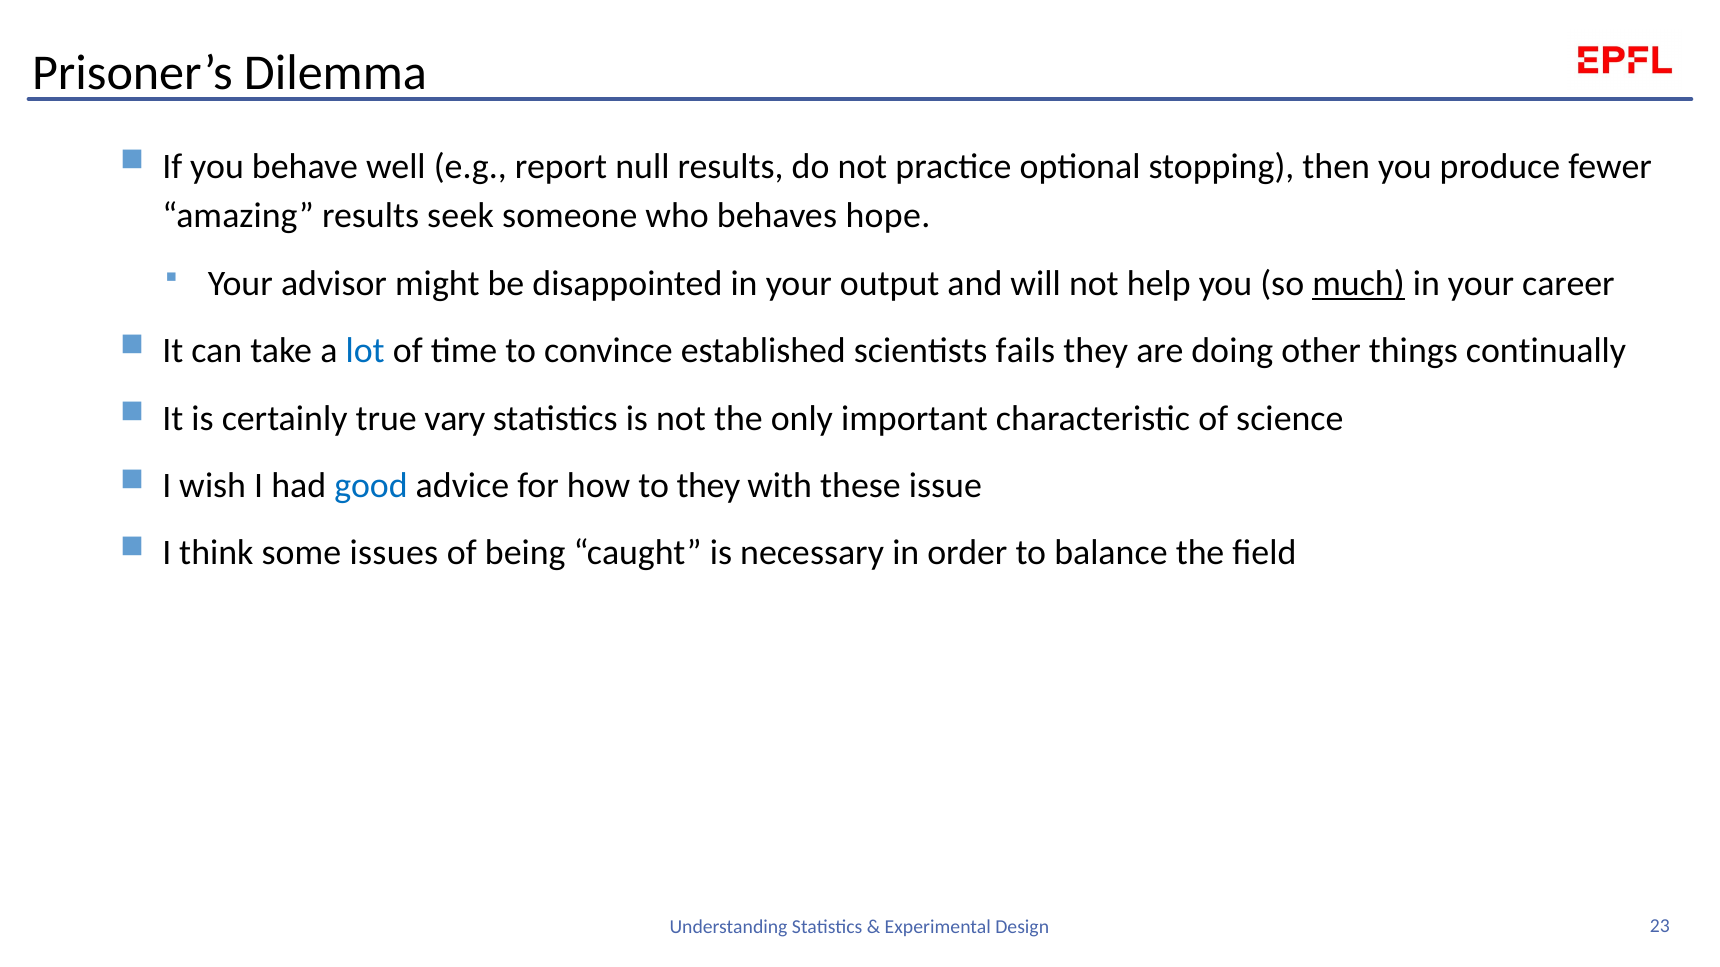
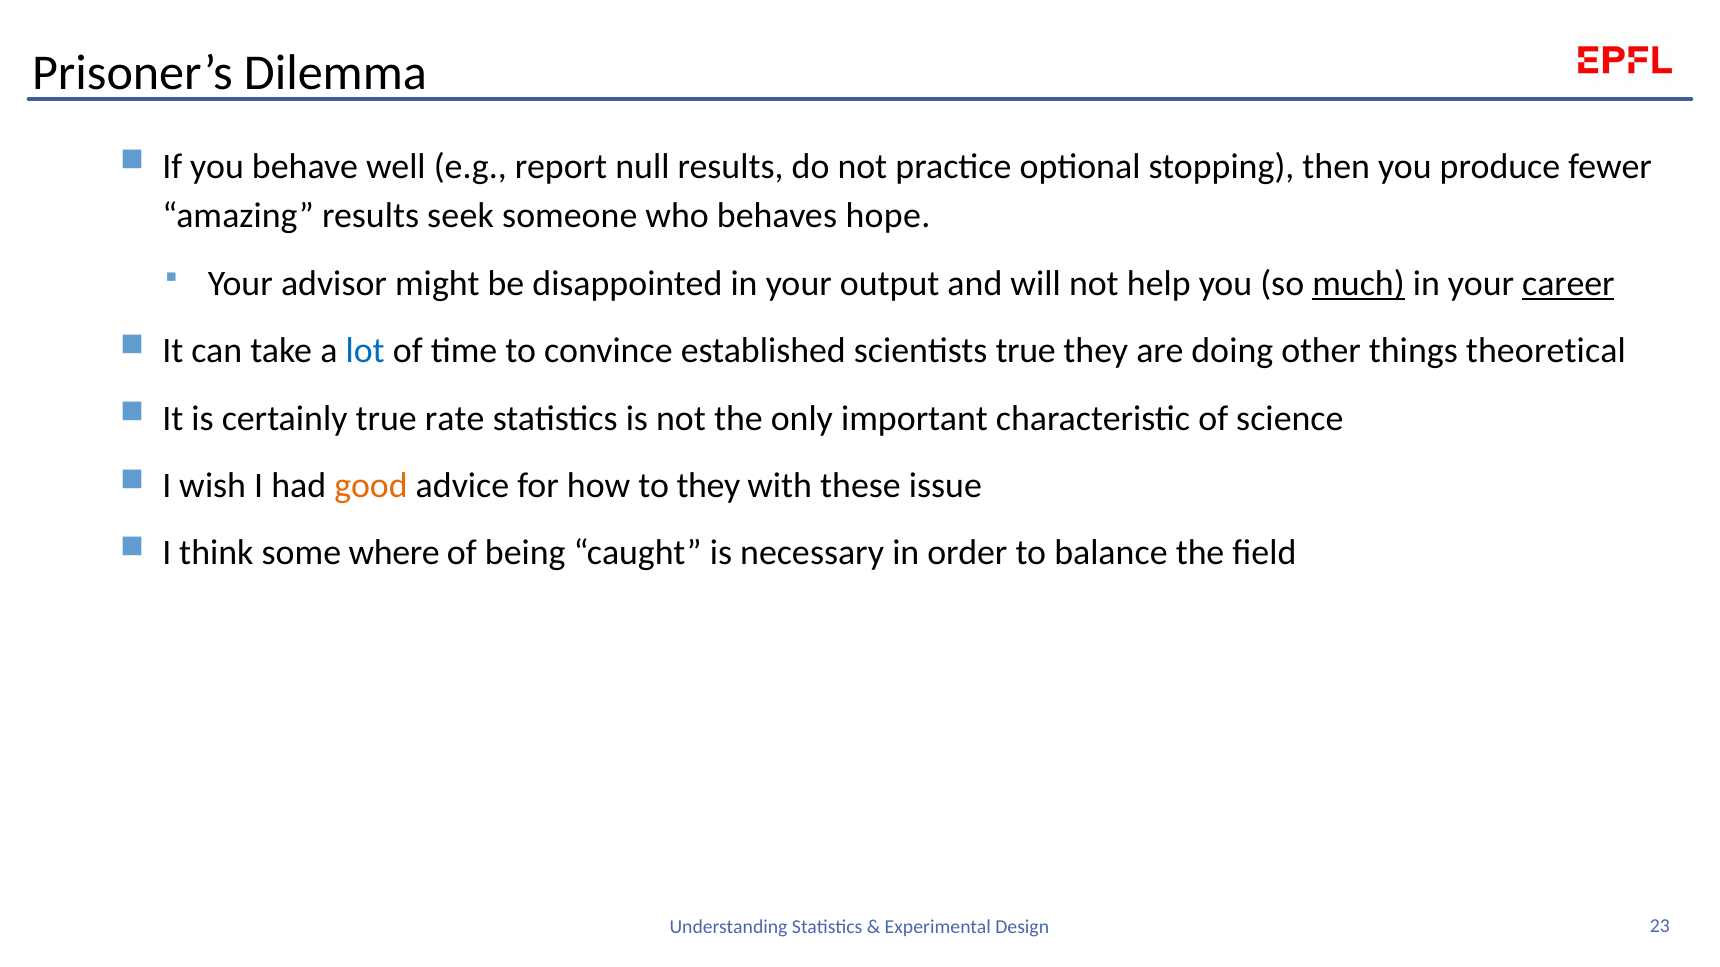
career underline: none -> present
scientists fails: fails -> true
continually: continually -> theoretical
vary: vary -> rate
good colour: blue -> orange
issues: issues -> where
